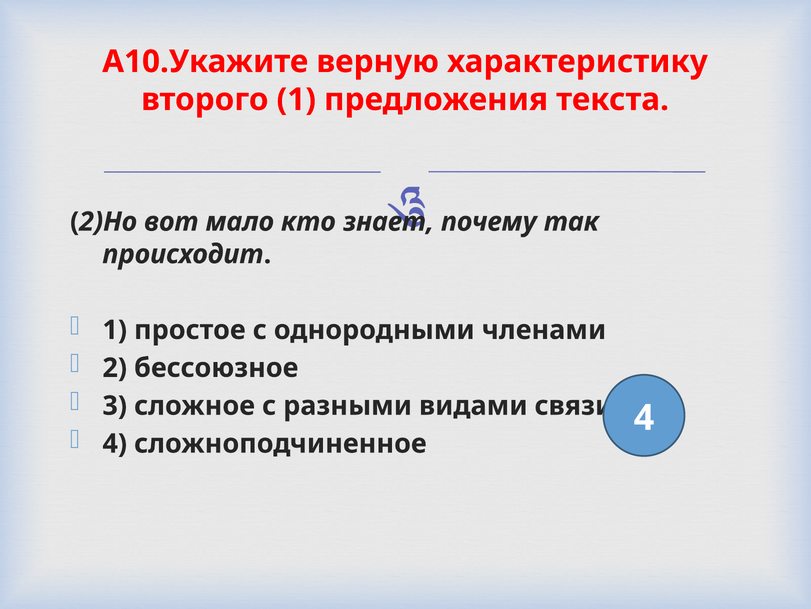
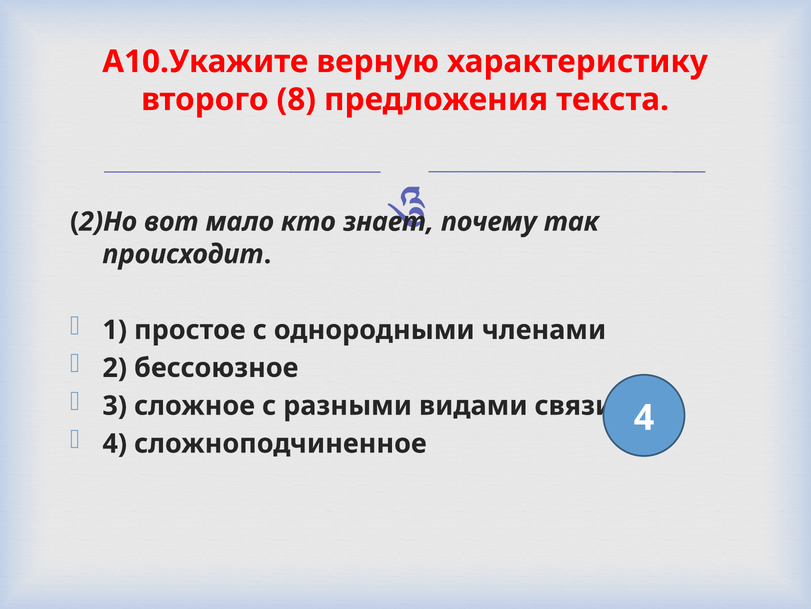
второго 1: 1 -> 8
